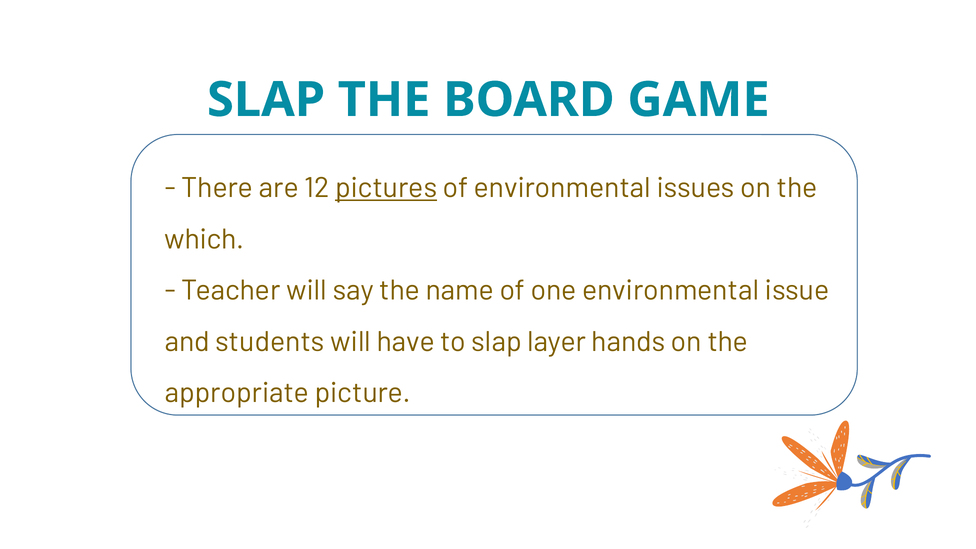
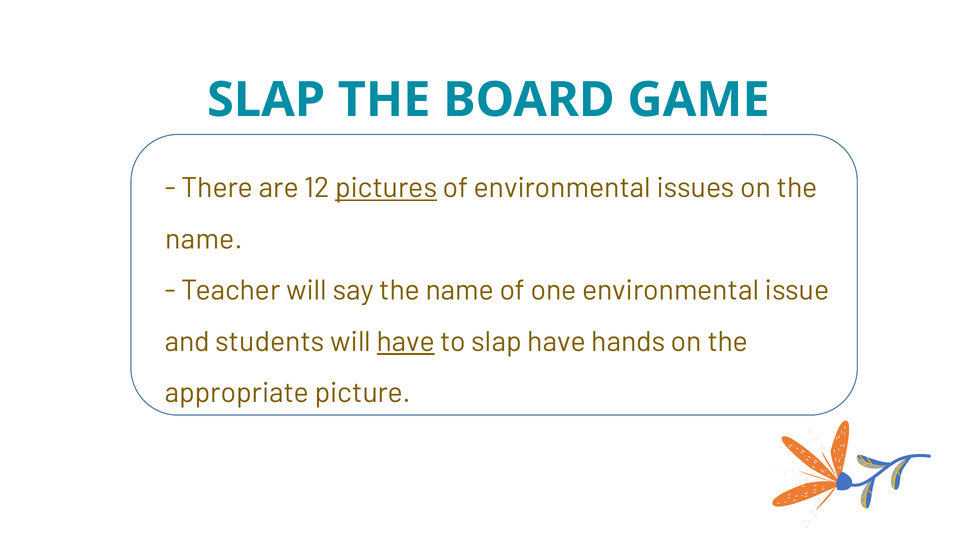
which at (204, 239): which -> name
have at (406, 342) underline: none -> present
slap layer: layer -> have
